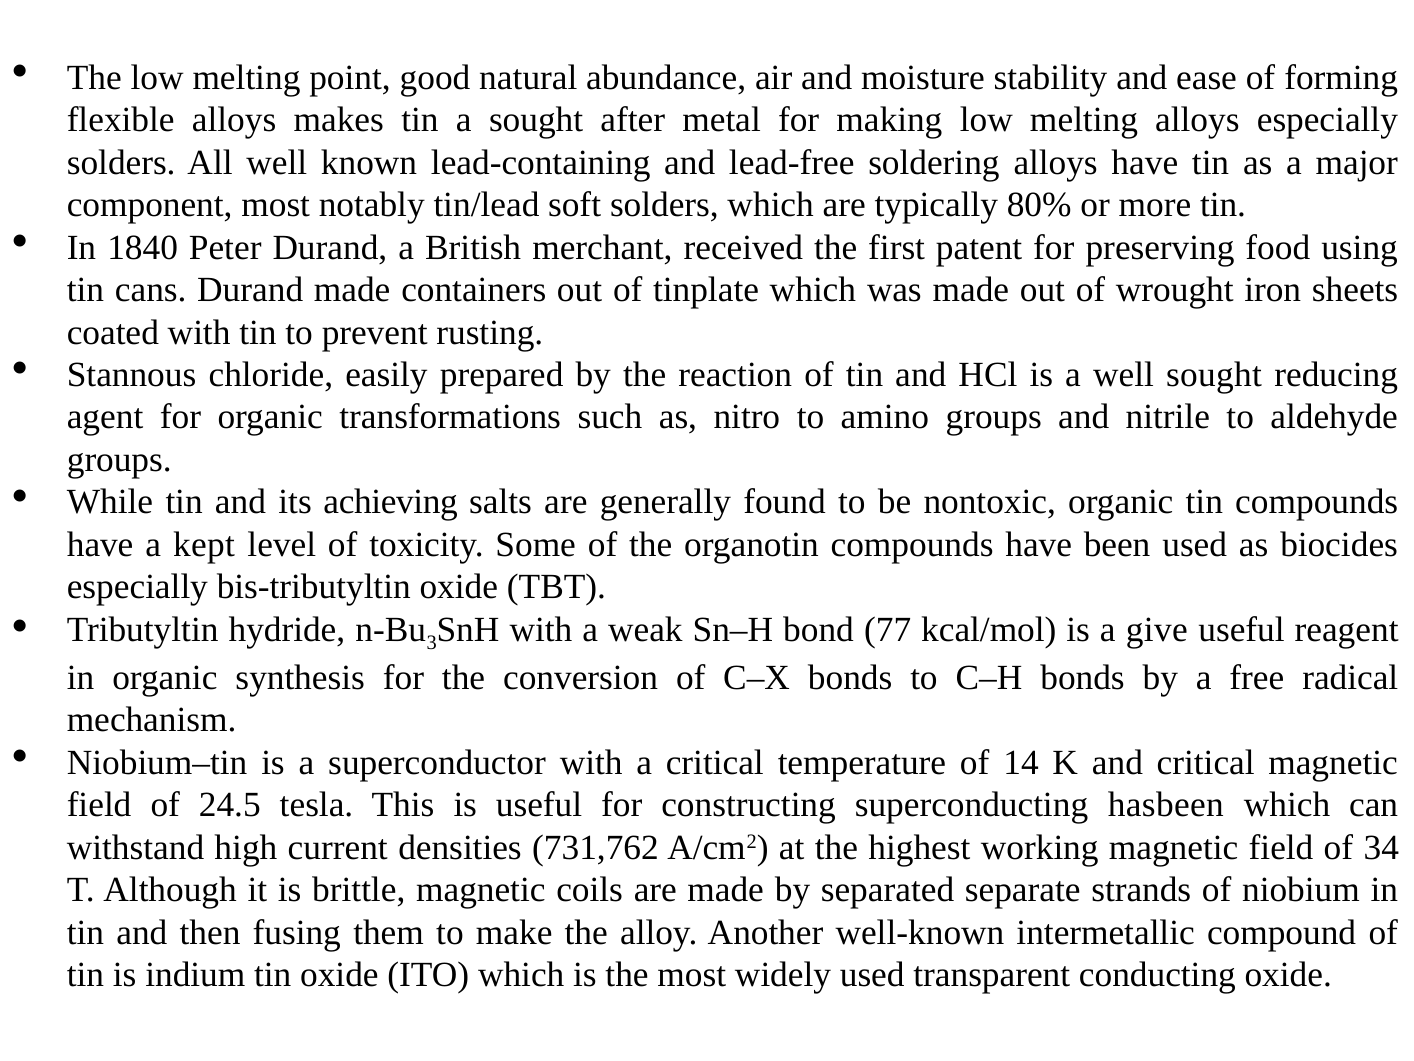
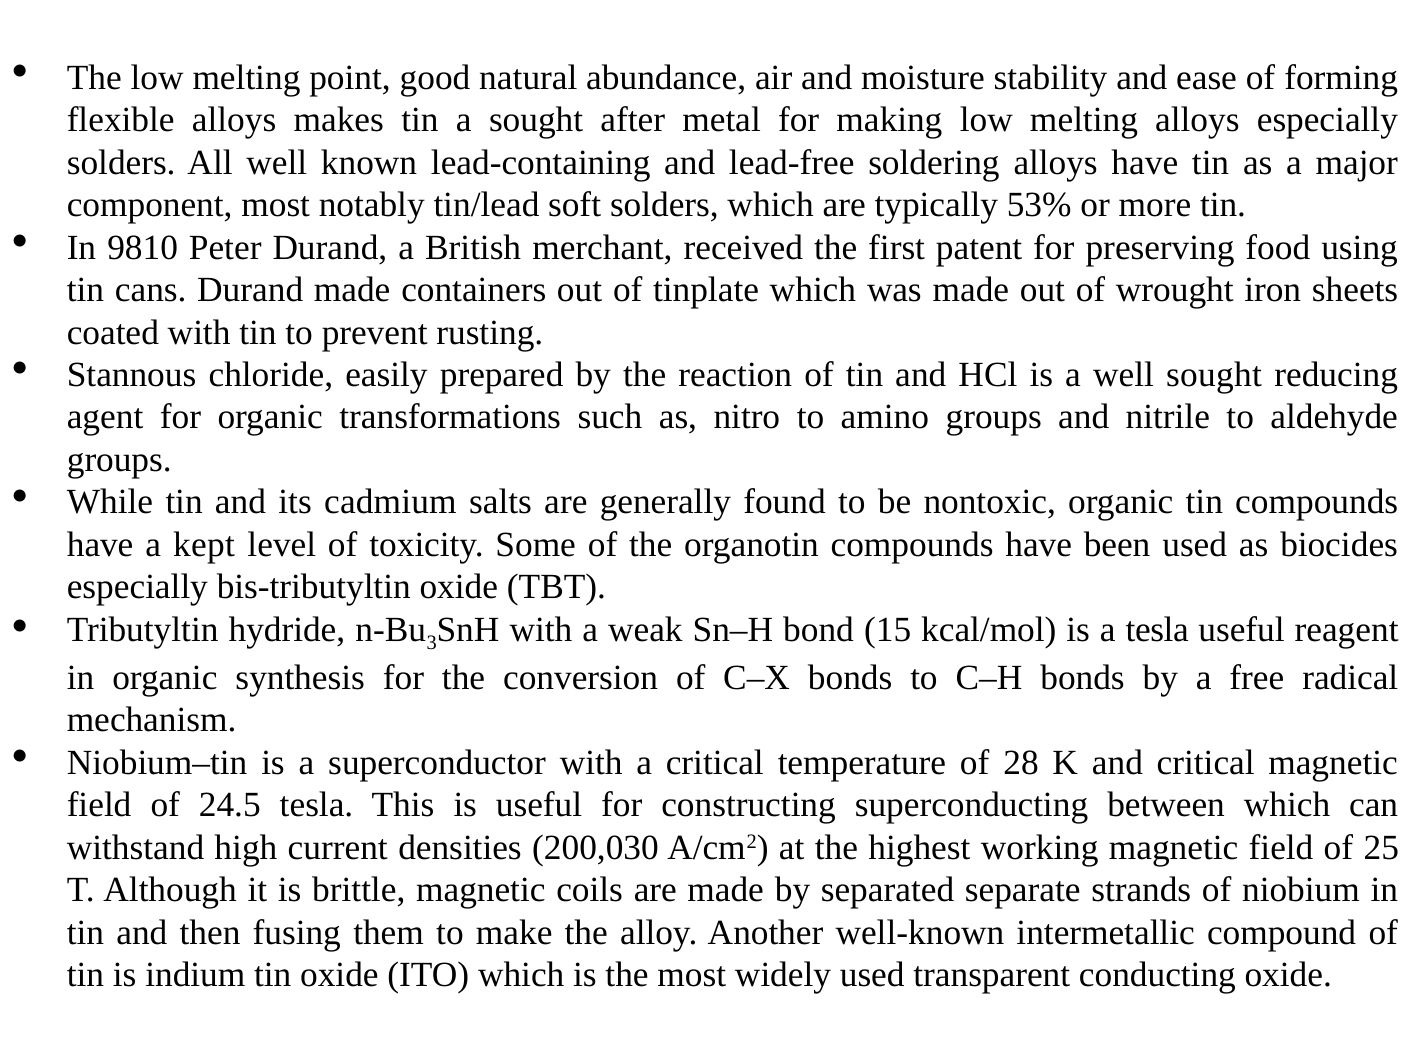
80%: 80% -> 53%
1840: 1840 -> 9810
achieving: achieving -> cadmium
77: 77 -> 15
a give: give -> tesla
14: 14 -> 28
hasbeen: hasbeen -> between
731,762: 731,762 -> 200,030
34: 34 -> 25
